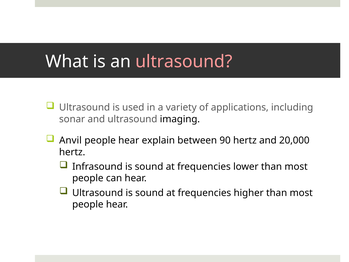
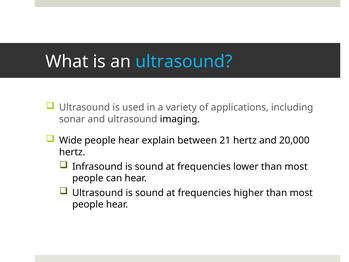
ultrasound at (184, 62) colour: pink -> light blue
Anvil: Anvil -> Wide
90: 90 -> 21
